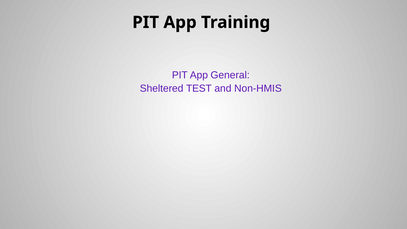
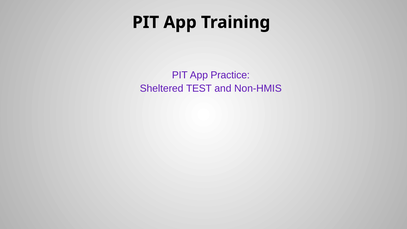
General: General -> Practice
